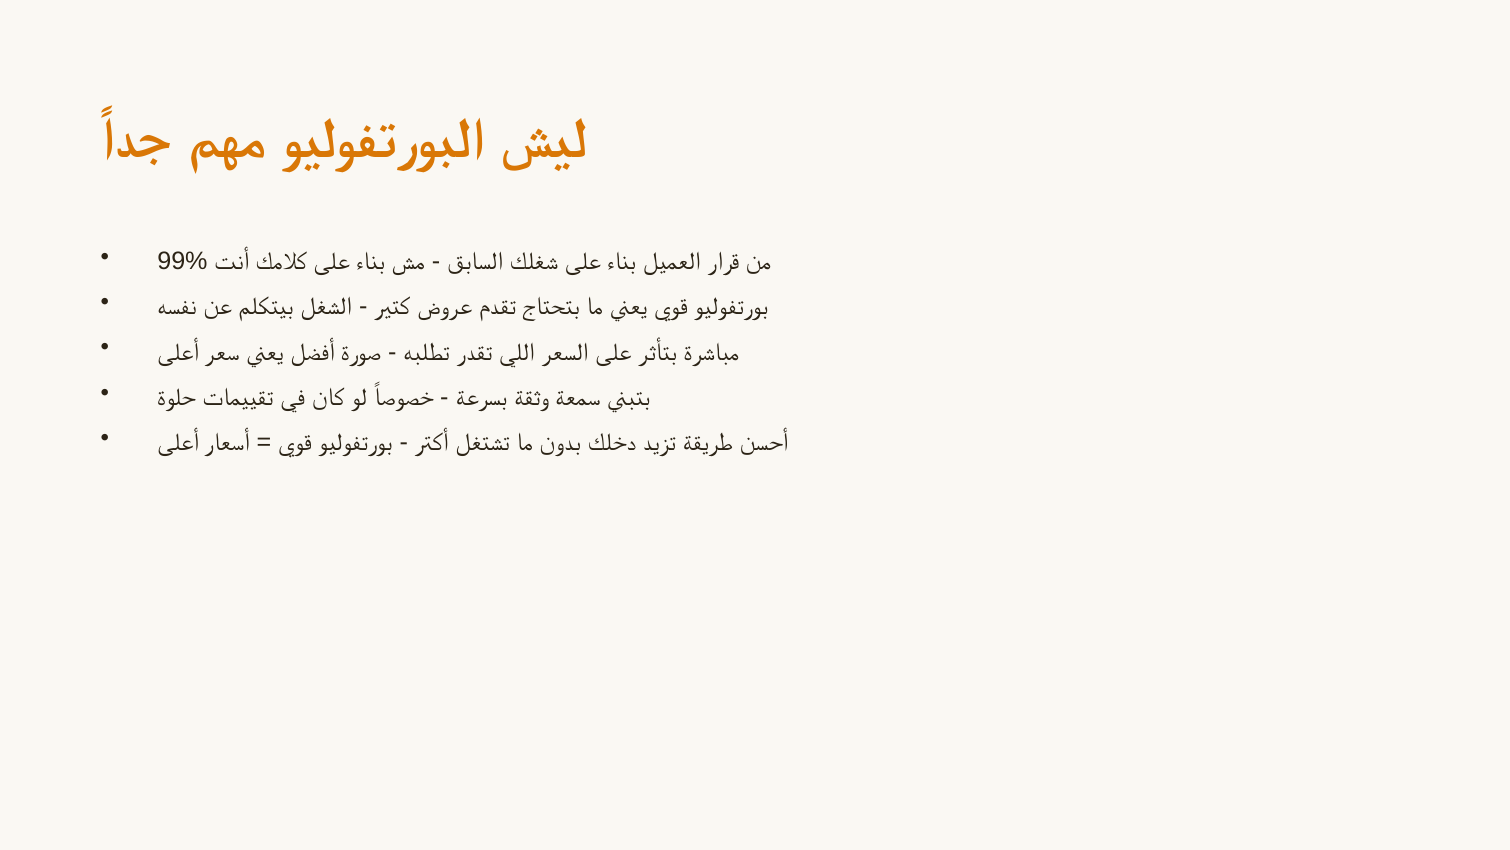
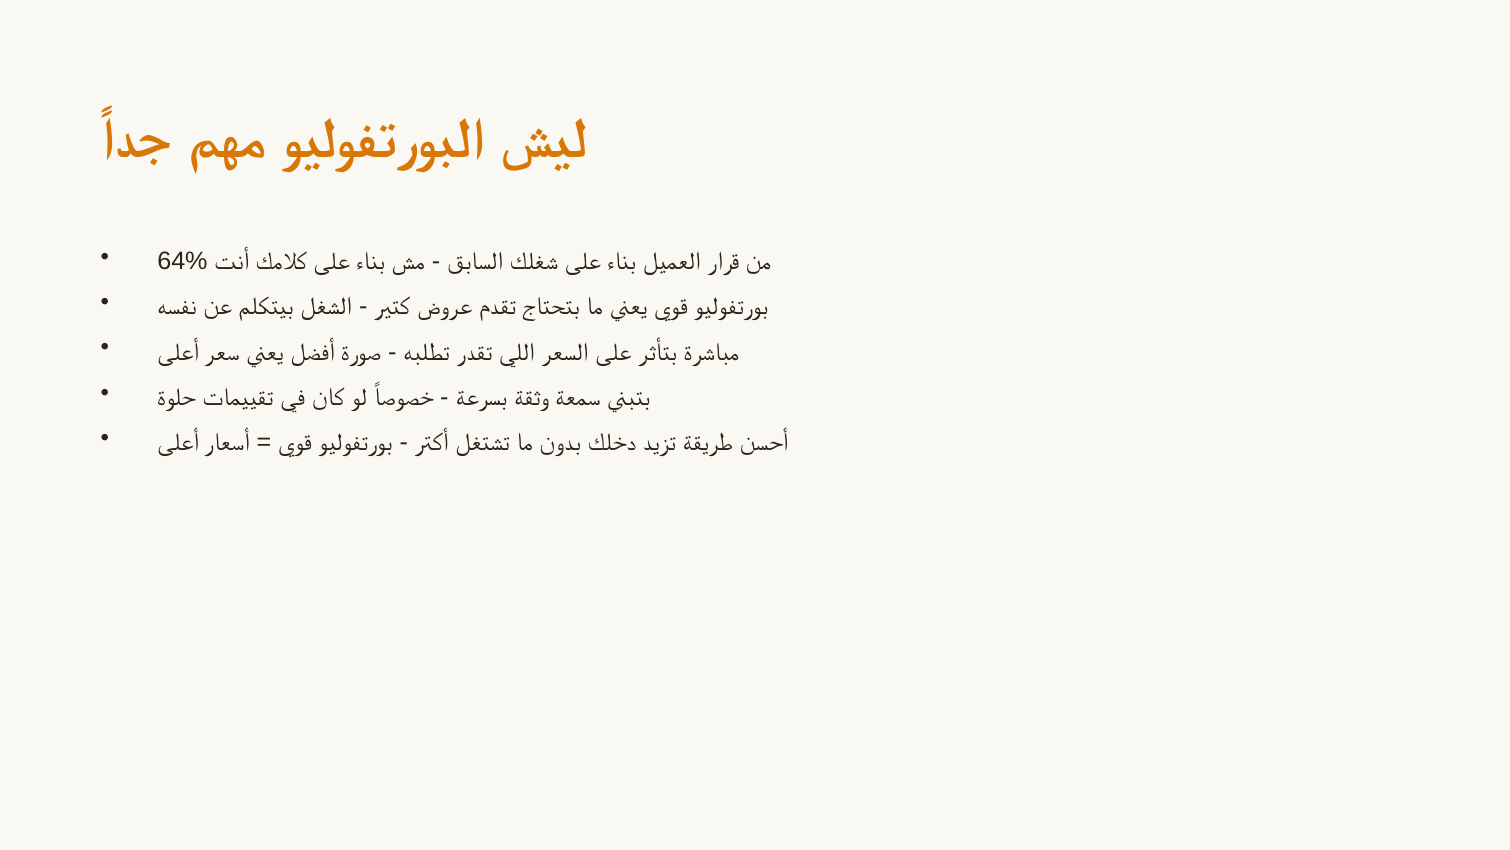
99%: 99% -> 64%
